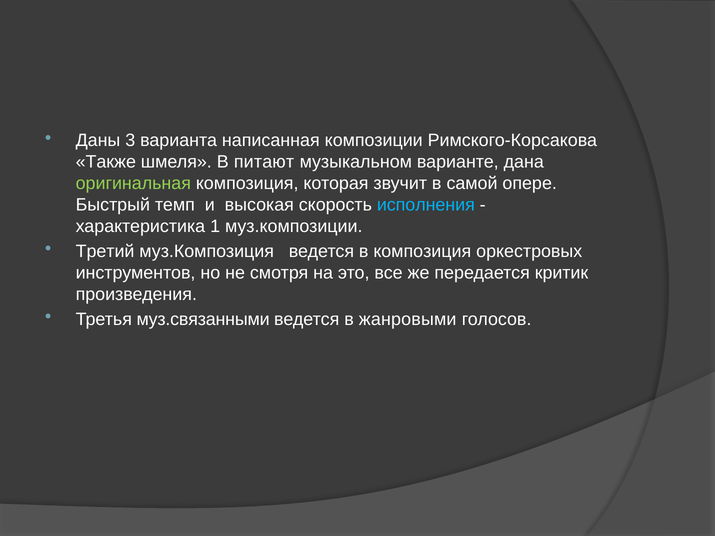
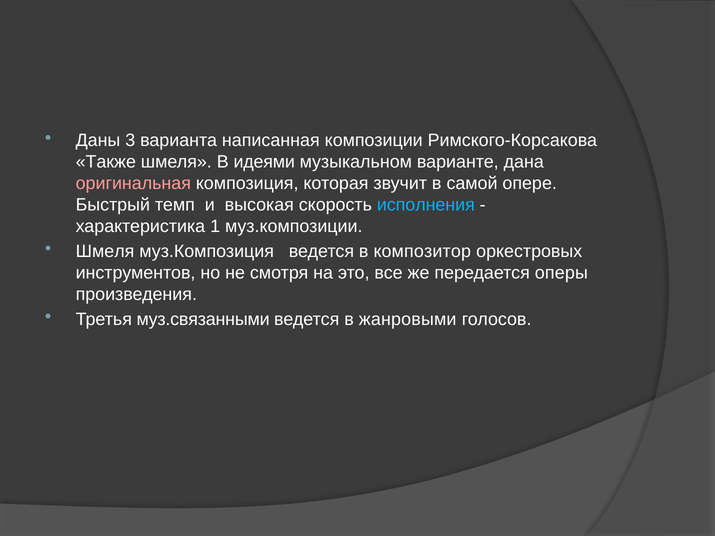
питают: питают -> идеями
оригинальная colour: light green -> pink
Третий at (105, 251): Третий -> Шмеля
в композиция: композиция -> композитор
критик: критик -> оперы
